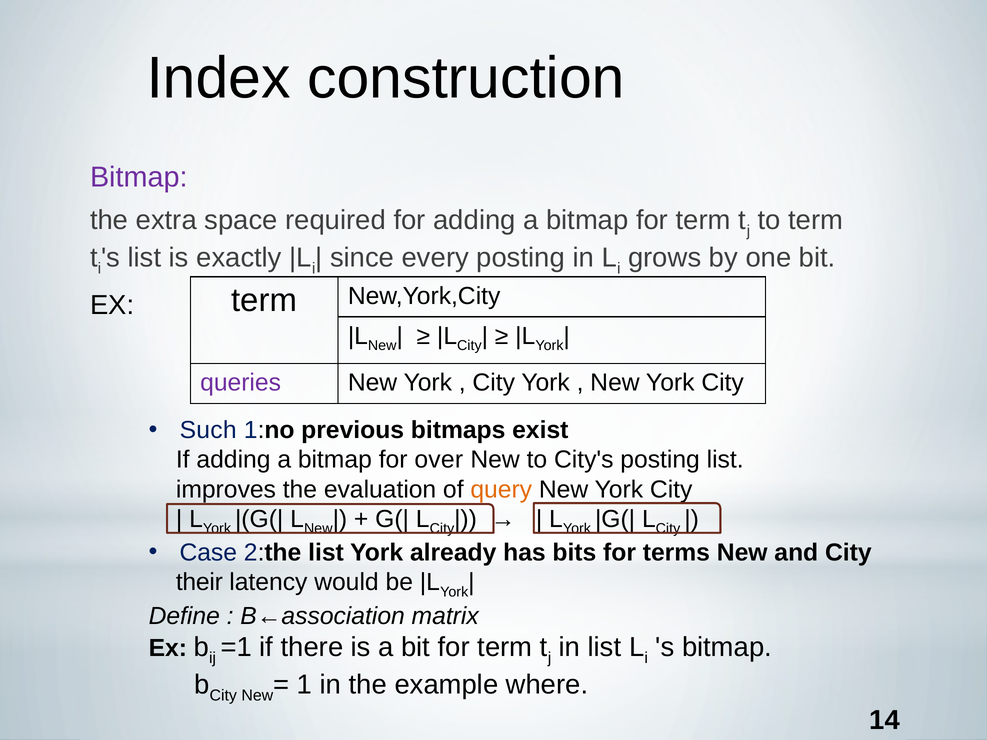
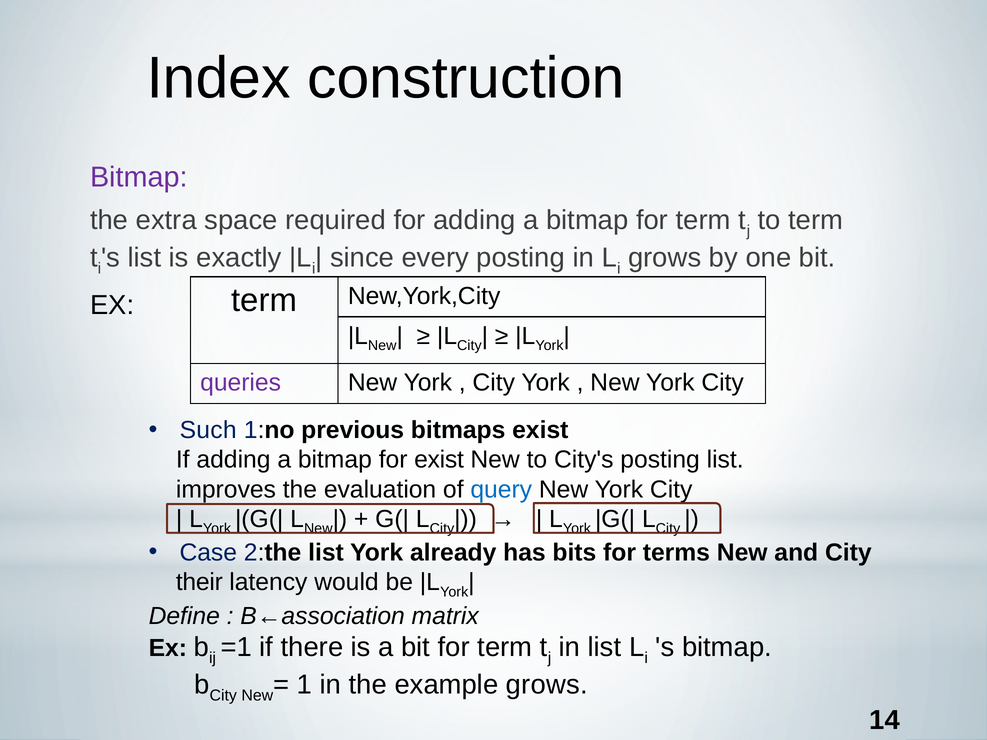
for over: over -> exist
query colour: orange -> blue
example where: where -> grows
